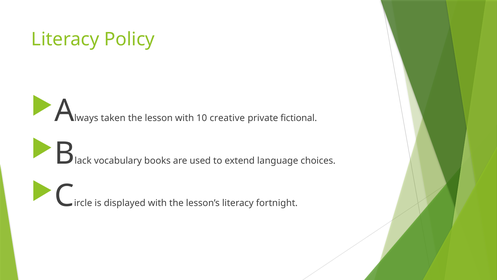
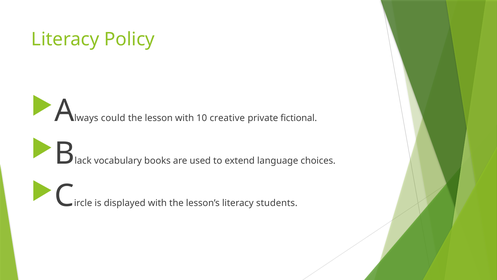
taken: taken -> could
fortnight: fortnight -> students
